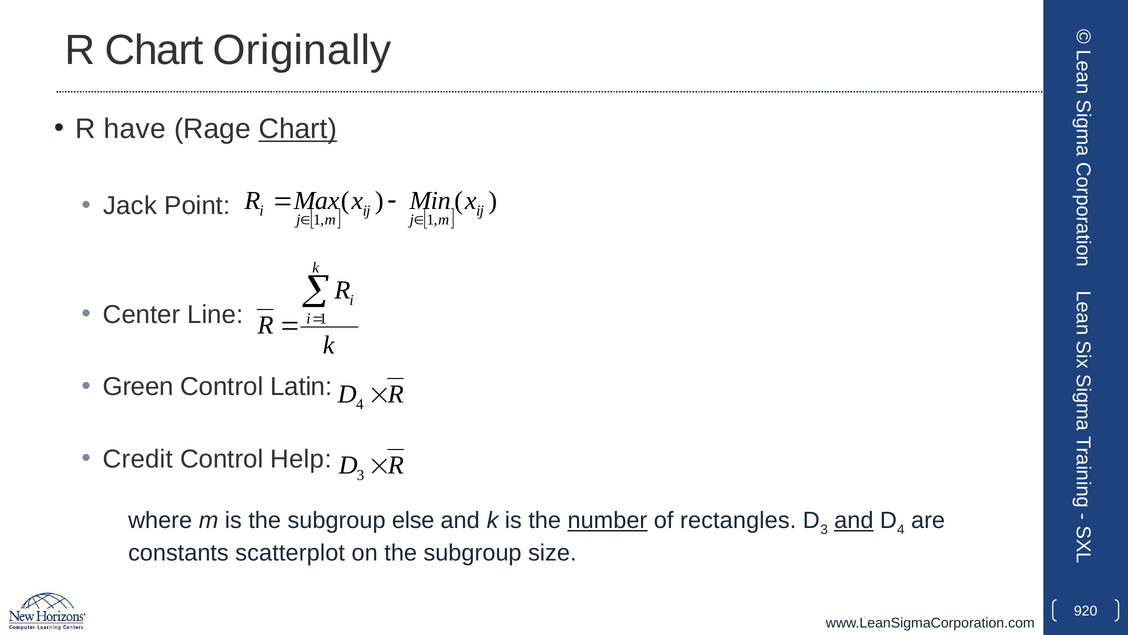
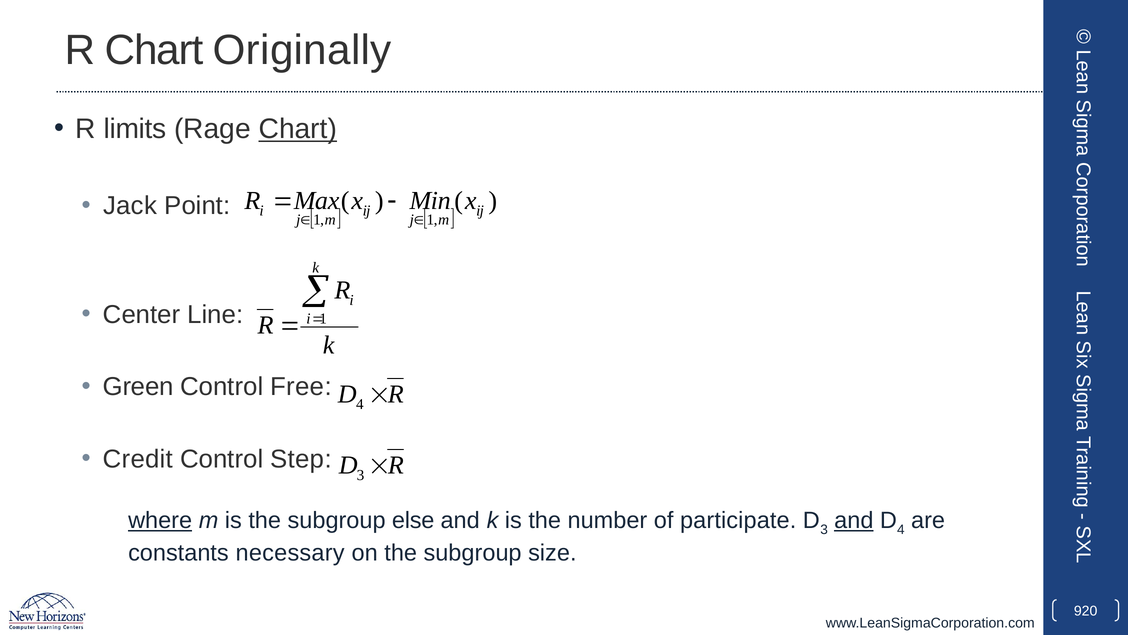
have: have -> limits
Latin: Latin -> Free
Help: Help -> Step
where underline: none -> present
number underline: present -> none
rectangles: rectangles -> participate
scatterplot: scatterplot -> necessary
